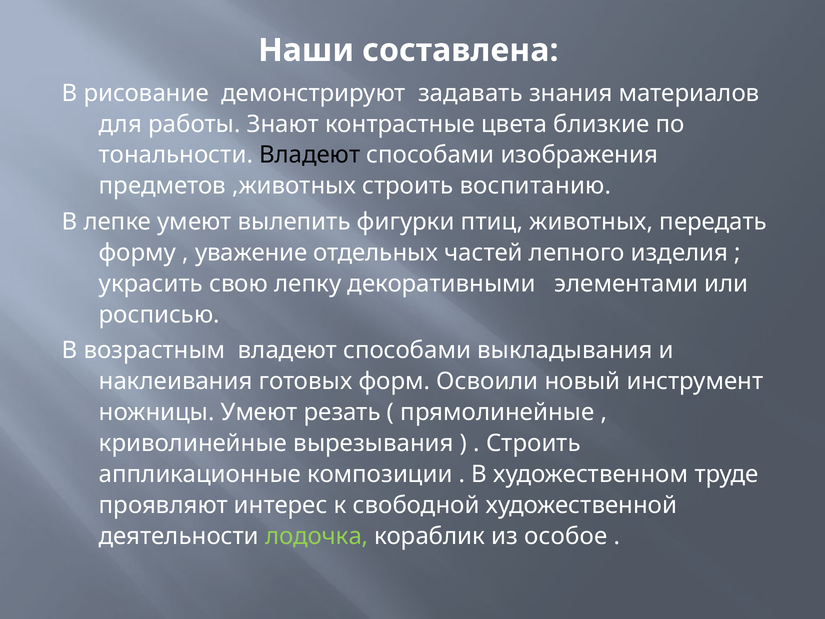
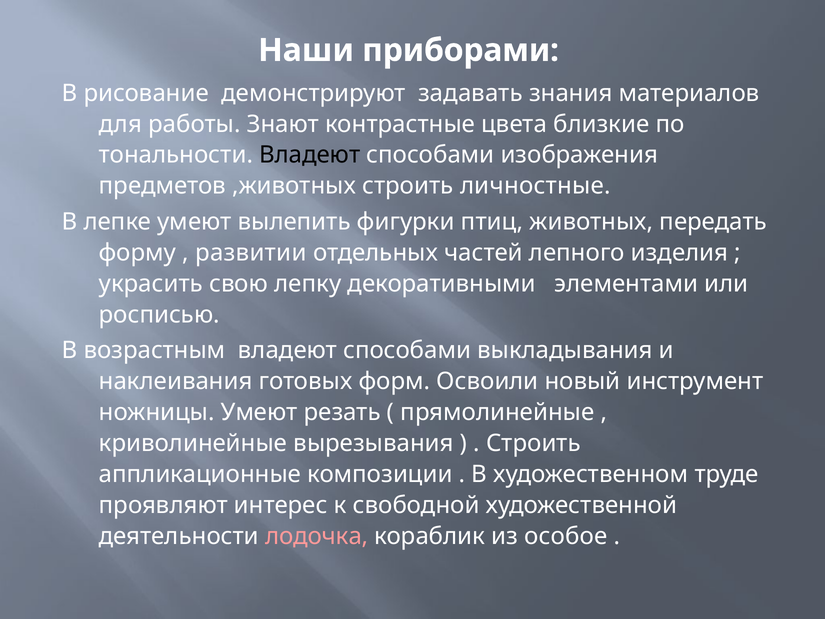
составлена: составлена -> приборами
воспитанию: воспитанию -> личностные
уважение: уважение -> развитии
лодочка colour: light green -> pink
